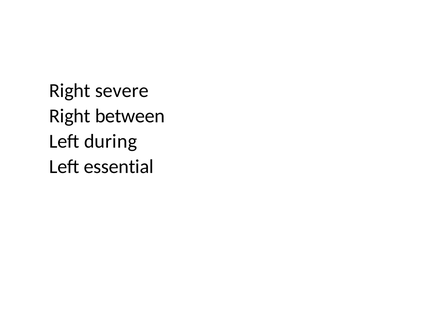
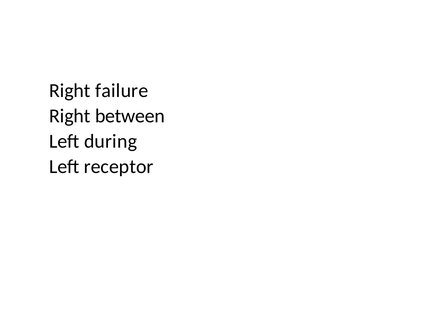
severe: severe -> failure
essential: essential -> receptor
